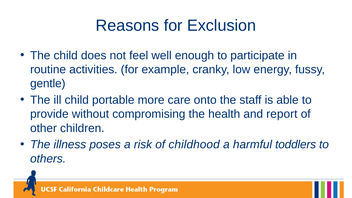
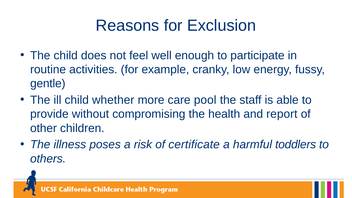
portable: portable -> whether
onto: onto -> pool
childhood: childhood -> certificate
